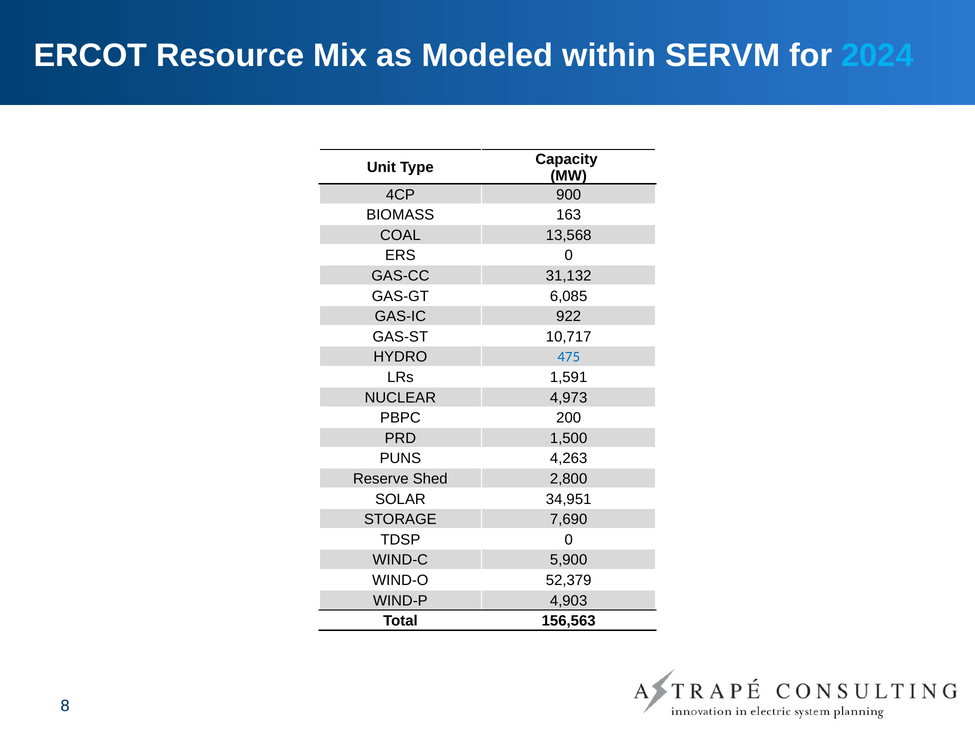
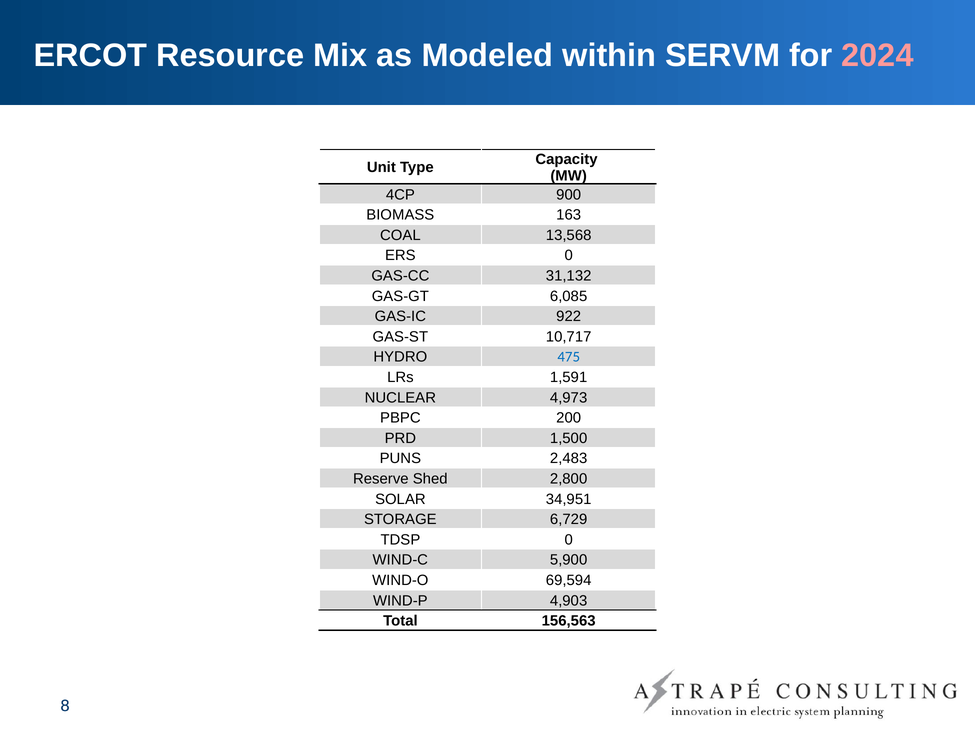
2024 colour: light blue -> pink
4,263: 4,263 -> 2,483
7,690: 7,690 -> 6,729
52,379: 52,379 -> 69,594
